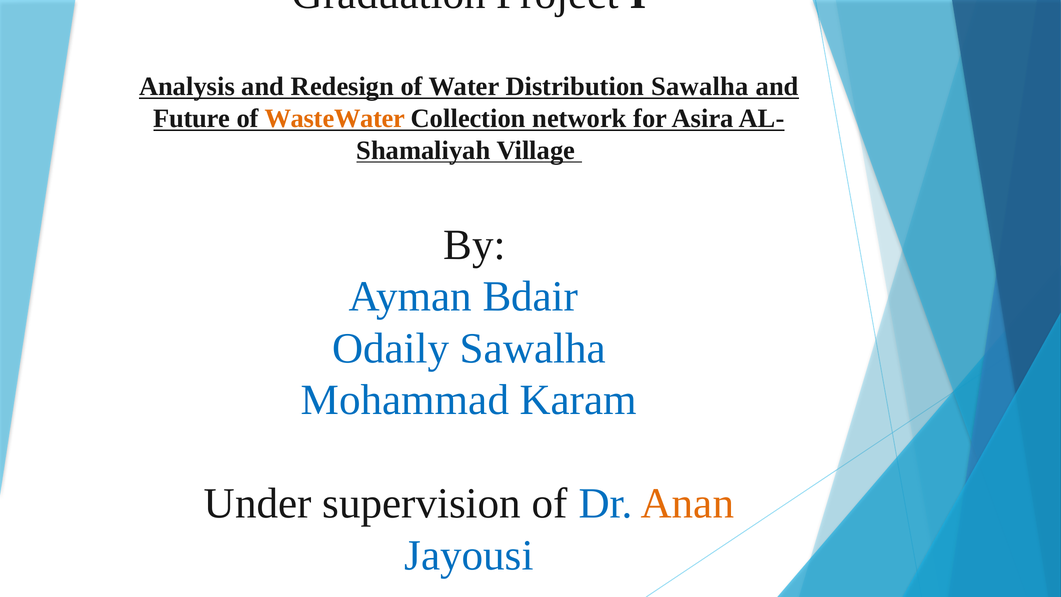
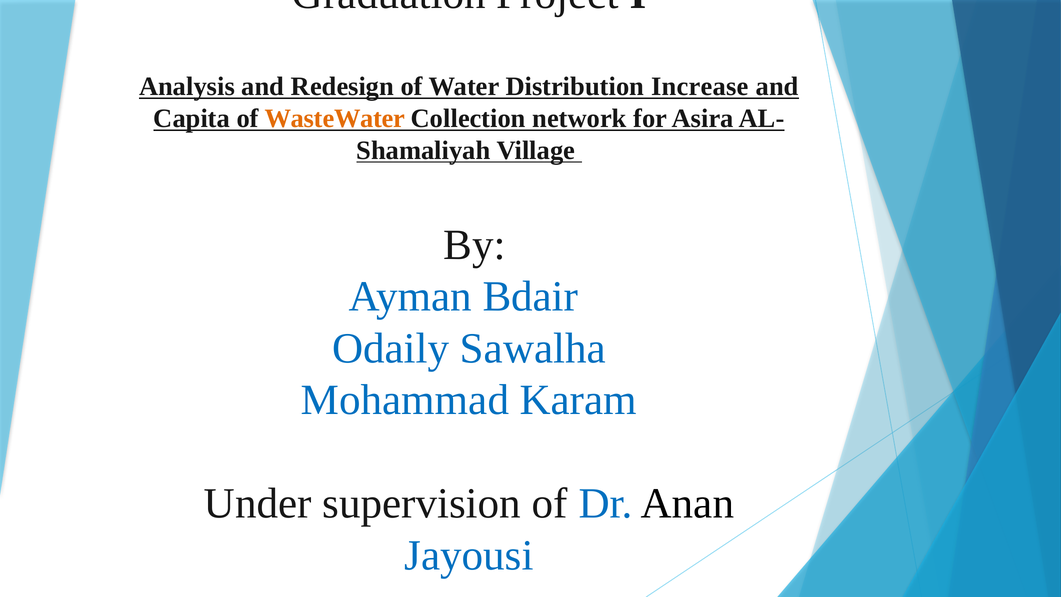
Distribution Sawalha: Sawalha -> Increase
Future: Future -> Capita
Anan colour: orange -> black
